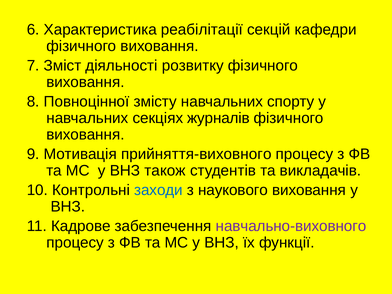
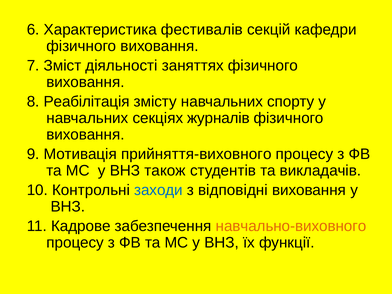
реабілітації: реабілітації -> фестивалів
розвитку: розвитку -> заняттях
Повноцінної: Повноцінної -> Реабілітація
наукового: наукового -> відповідні
навчально-виховного colour: purple -> orange
